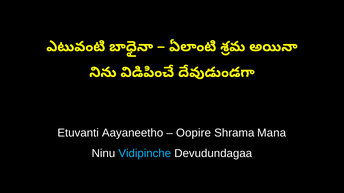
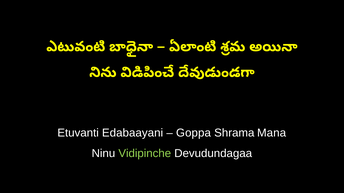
Aayaneetho: Aayaneetho -> Edabaayani
Oopire: Oopire -> Goppa
Vidipinche colour: light blue -> light green
